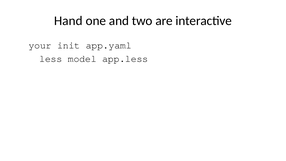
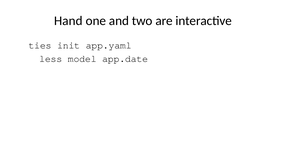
your: your -> ties
app.less: app.less -> app.date
